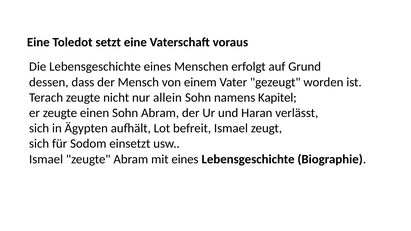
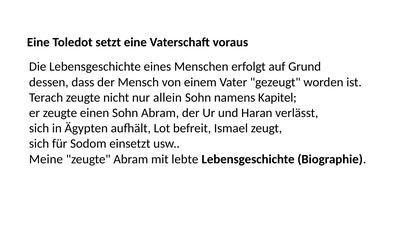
Ismael at (46, 159): Ismael -> Meine
mit eines: eines -> lebte
